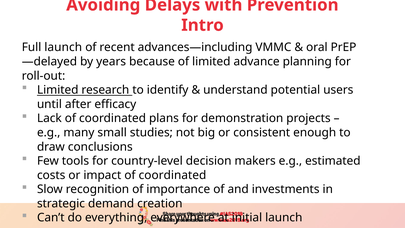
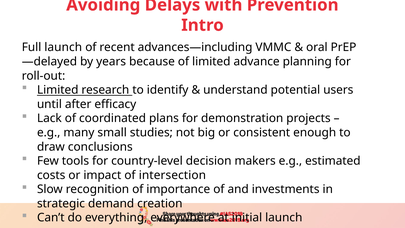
impact of coordinated: coordinated -> intersection
